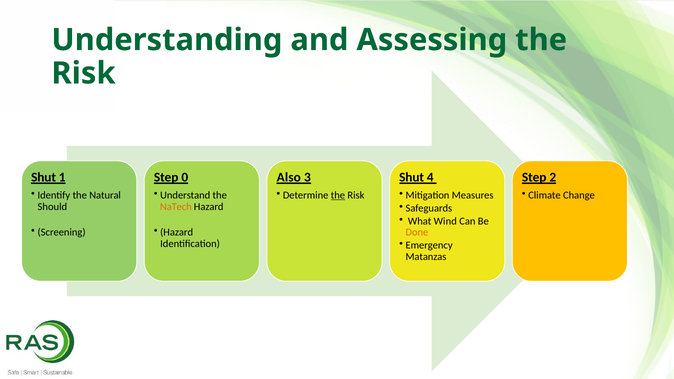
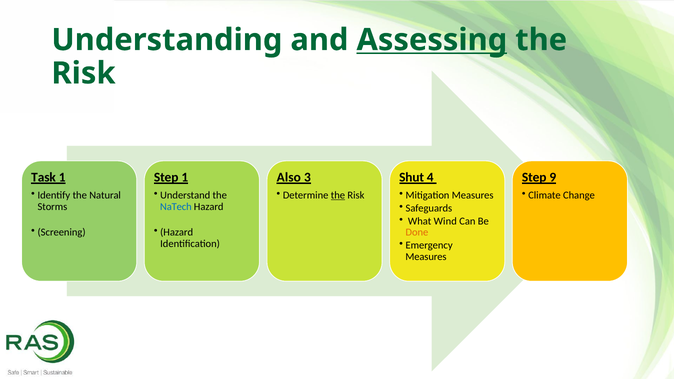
Assessing underline: none -> present
Shut at (44, 178): Shut -> Task
Step 0: 0 -> 1
2: 2 -> 9
Should: Should -> Storms
NaTech colour: orange -> blue
Matanzas at (426, 257): Matanzas -> Measures
